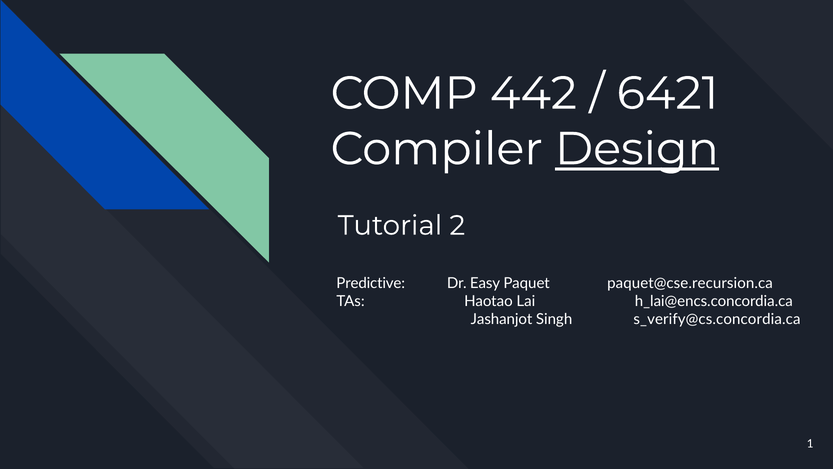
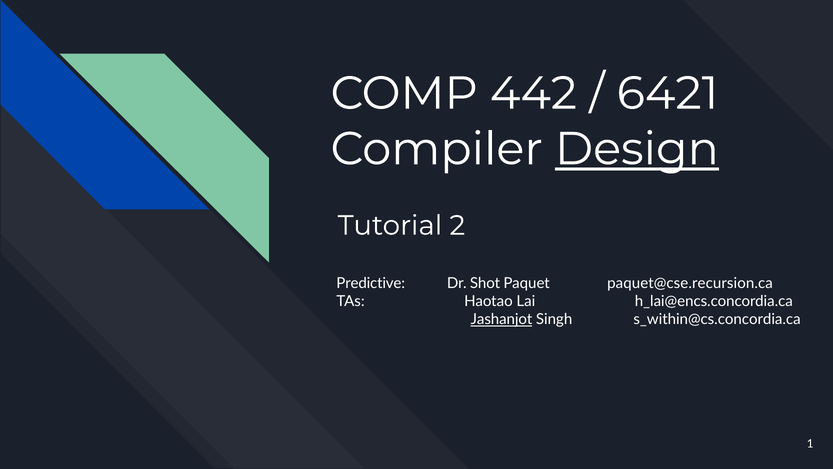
Easy: Easy -> Shot
Jashanjot underline: none -> present
s_verify@cs.concordia.ca: s_verify@cs.concordia.ca -> s_within@cs.concordia.ca
